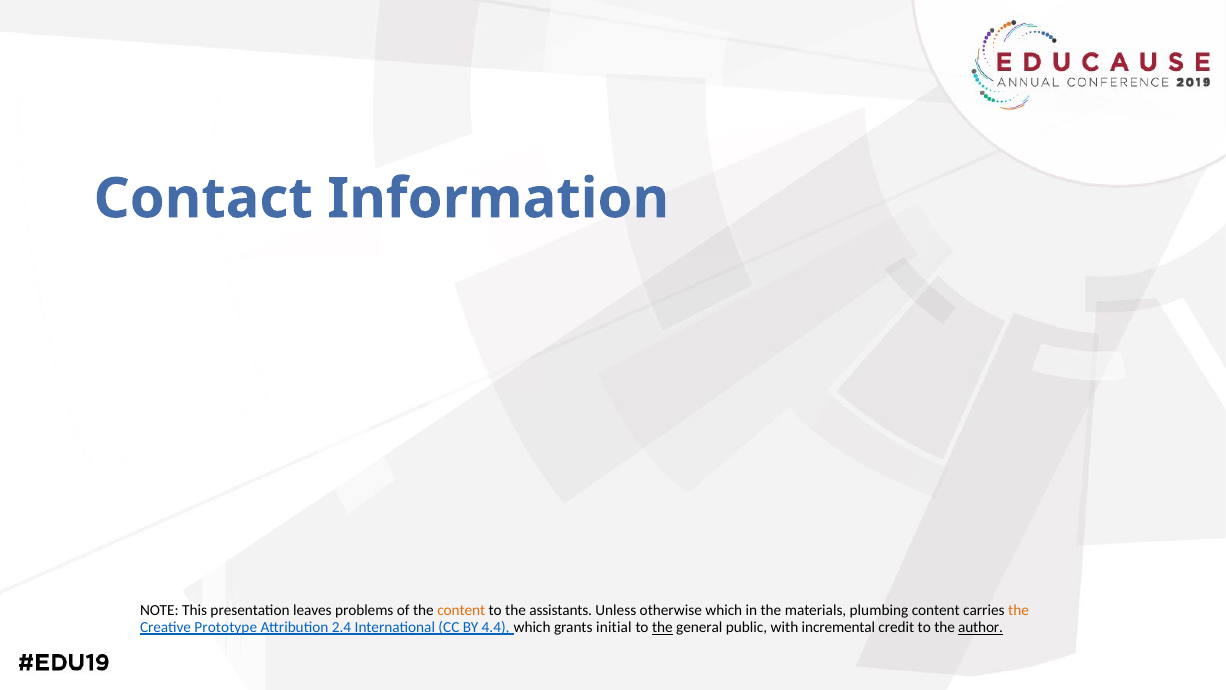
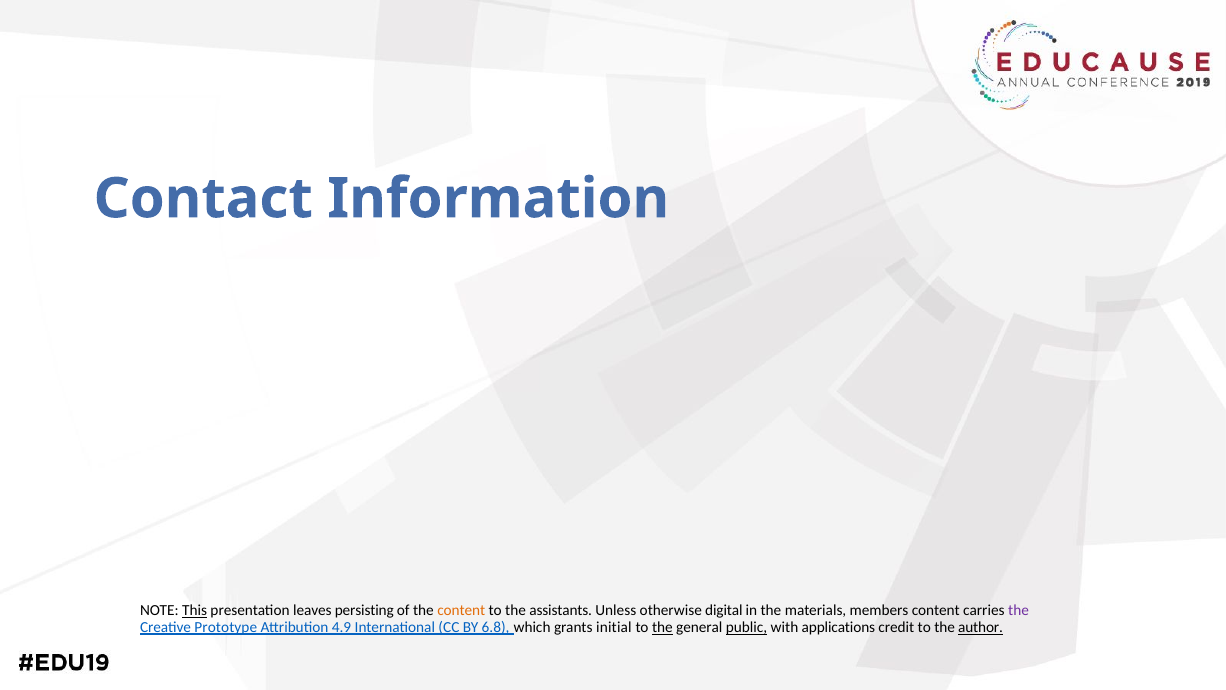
This underline: none -> present
problems: problems -> persisting
otherwise which: which -> digital
plumbing: plumbing -> members
the at (1019, 610) colour: orange -> purple
2.4: 2.4 -> 4.9
4.4: 4.4 -> 6.8
public underline: none -> present
incremental: incremental -> applications
